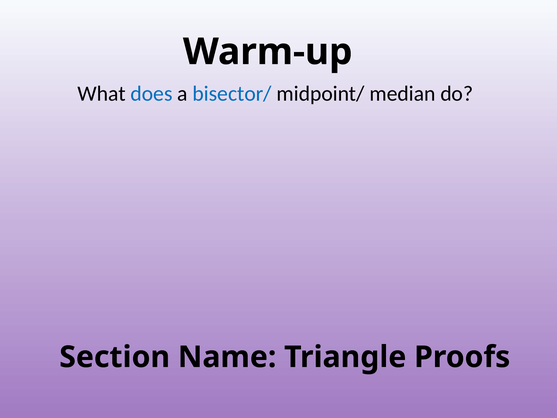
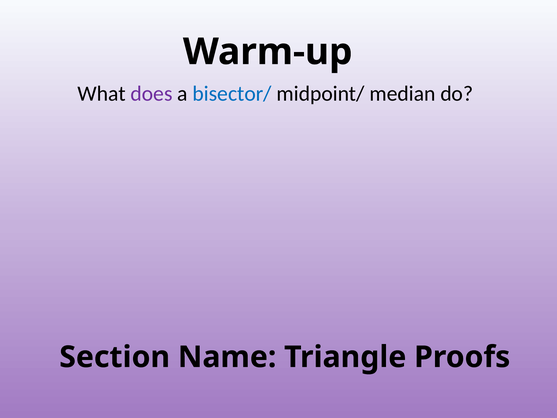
does colour: blue -> purple
